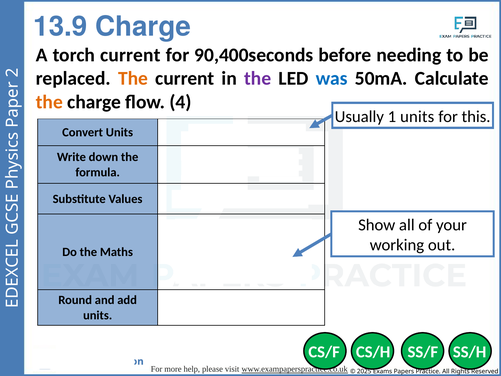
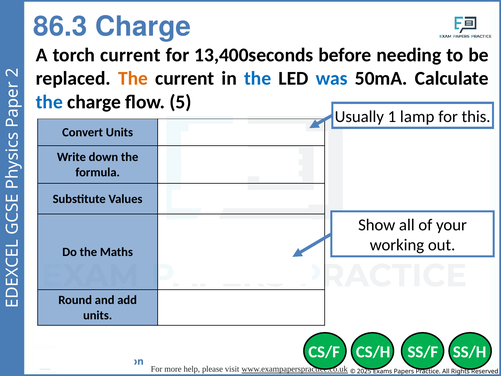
13.9: 13.9 -> 86.3
90,400seconds: 90,400seconds -> 13,400seconds
the at (258, 78) colour: purple -> blue
the at (49, 102) colour: orange -> blue
4: 4 -> 5
1 units: units -> lamp
